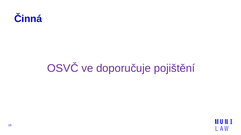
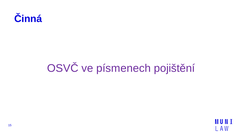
doporučuje: doporučuje -> písmenech
